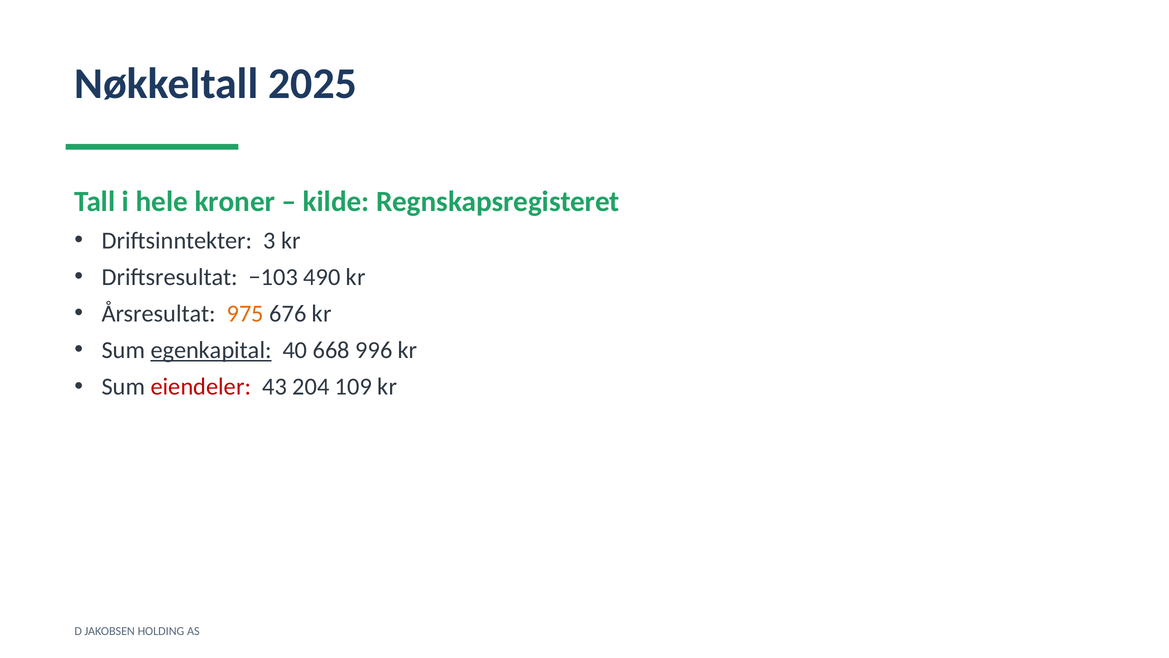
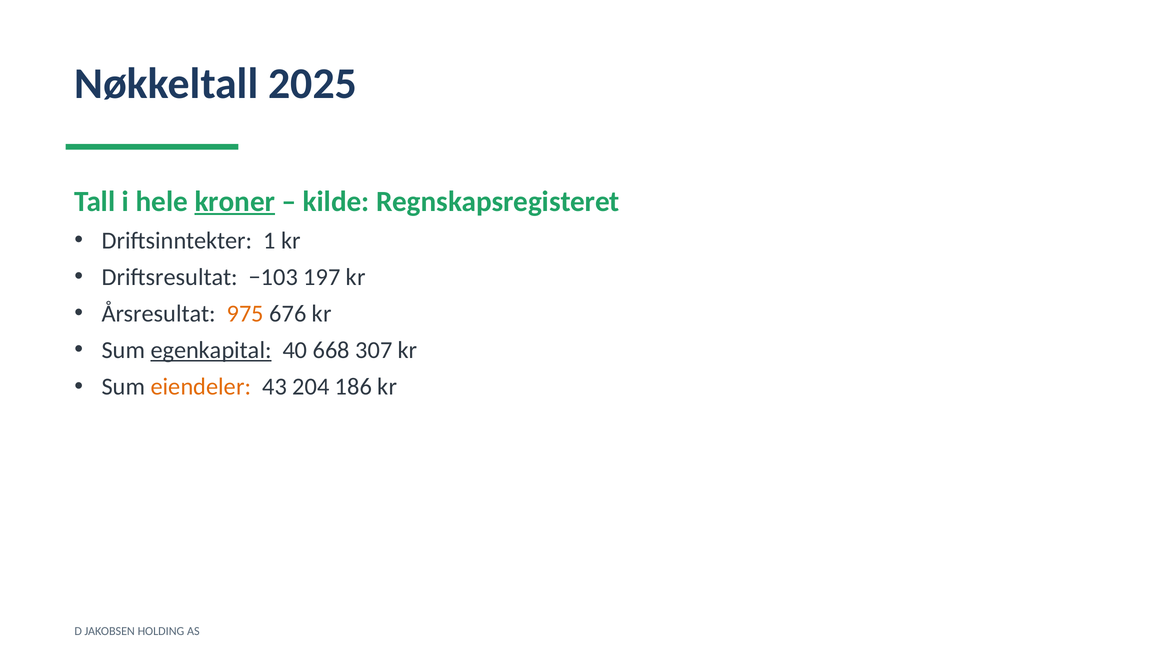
kroner underline: none -> present
3: 3 -> 1
490: 490 -> 197
996: 996 -> 307
eiendeler colour: red -> orange
109: 109 -> 186
